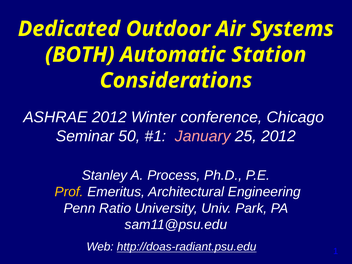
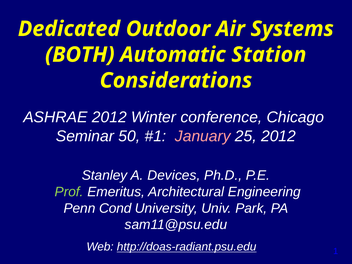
Process: Process -> Devices
Prof colour: yellow -> light green
Ratio: Ratio -> Cond
